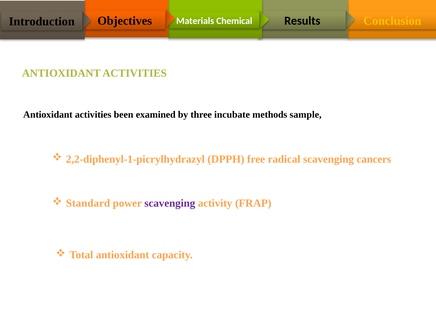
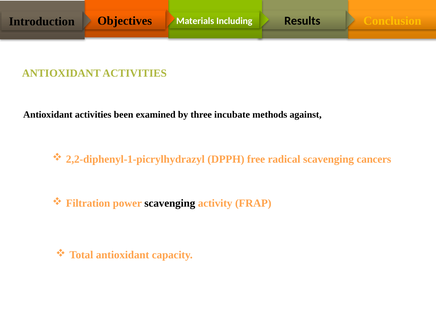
Chemical: Chemical -> Including
sample: sample -> against
Standard: Standard -> Filtration
scavenging at (170, 203) colour: purple -> black
